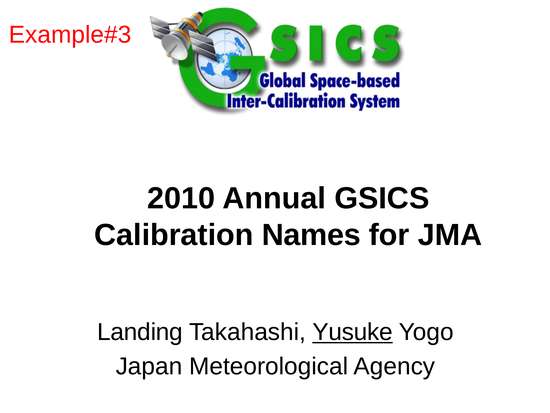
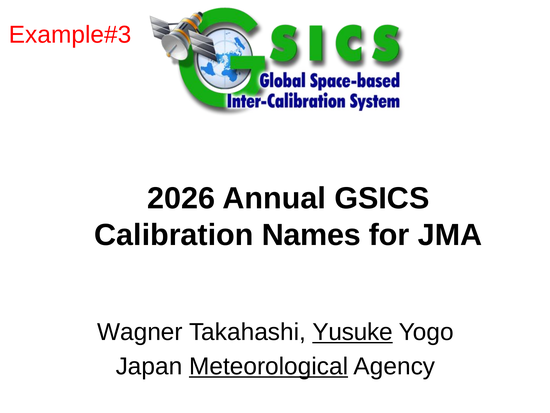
2010: 2010 -> 2026
Landing: Landing -> Wagner
Meteorological underline: none -> present
